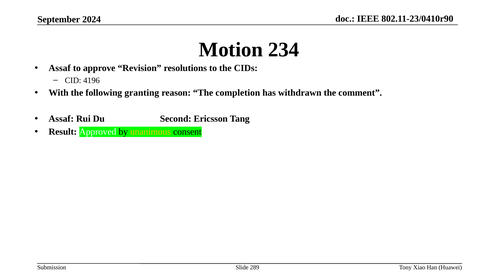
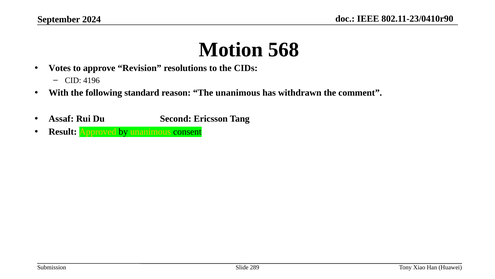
234: 234 -> 568
Assaf at (60, 68): Assaf -> Votes
granting: granting -> standard
The completion: completion -> unanimous
Approved colour: white -> yellow
